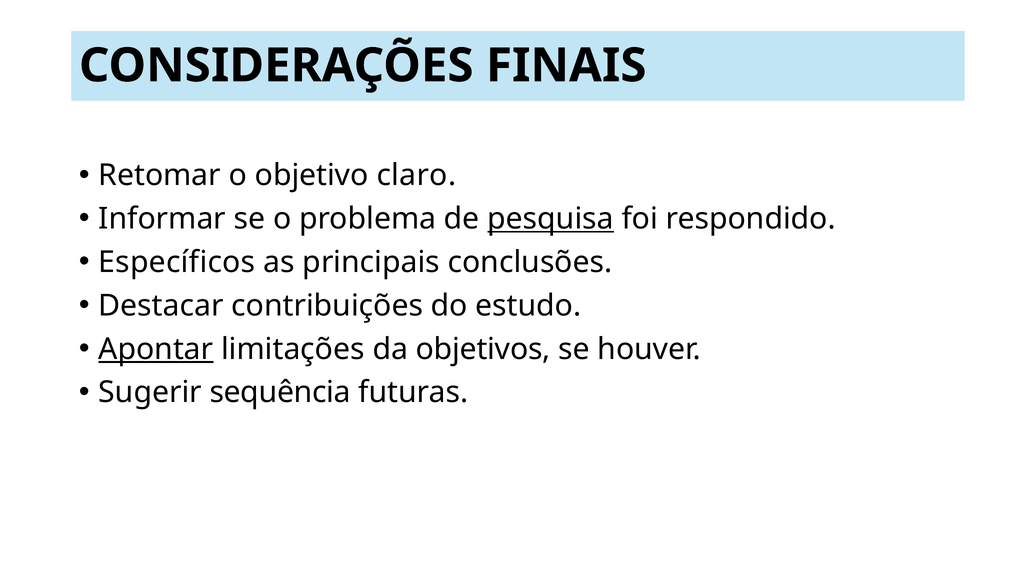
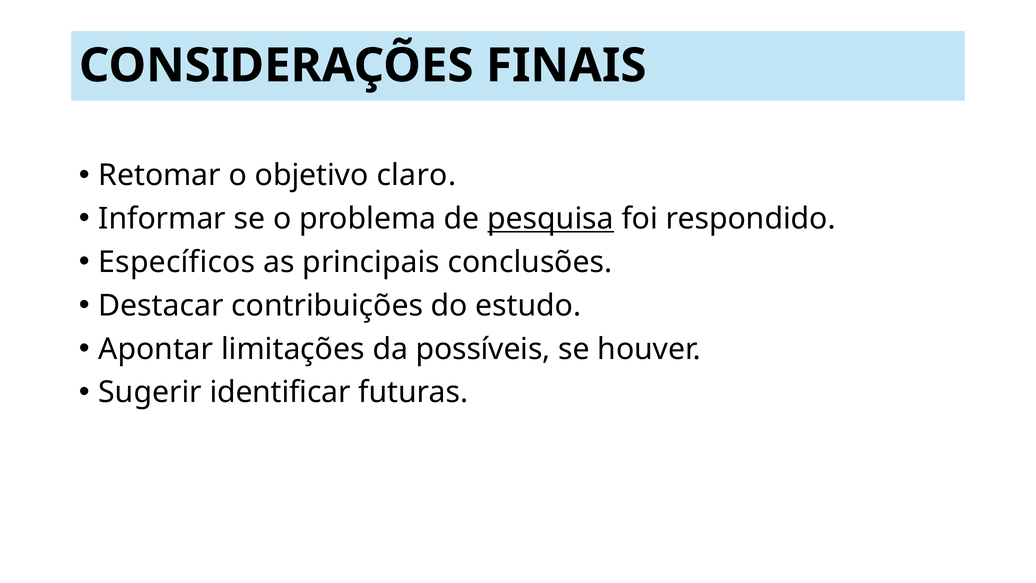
Apontar underline: present -> none
objetivos: objetivos -> possíveis
sequência: sequência -> identificar
